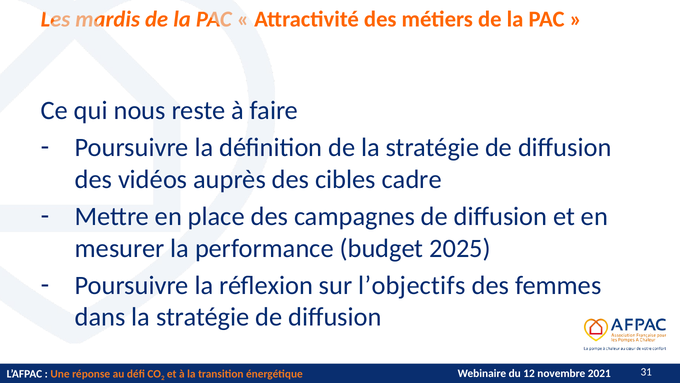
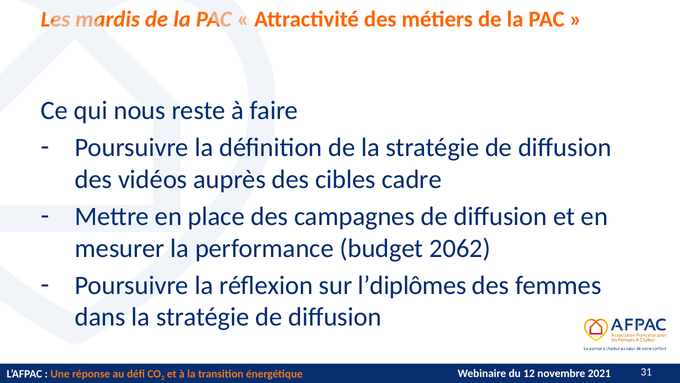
2025: 2025 -> 2062
l’objectifs: l’objectifs -> l’diplômes
